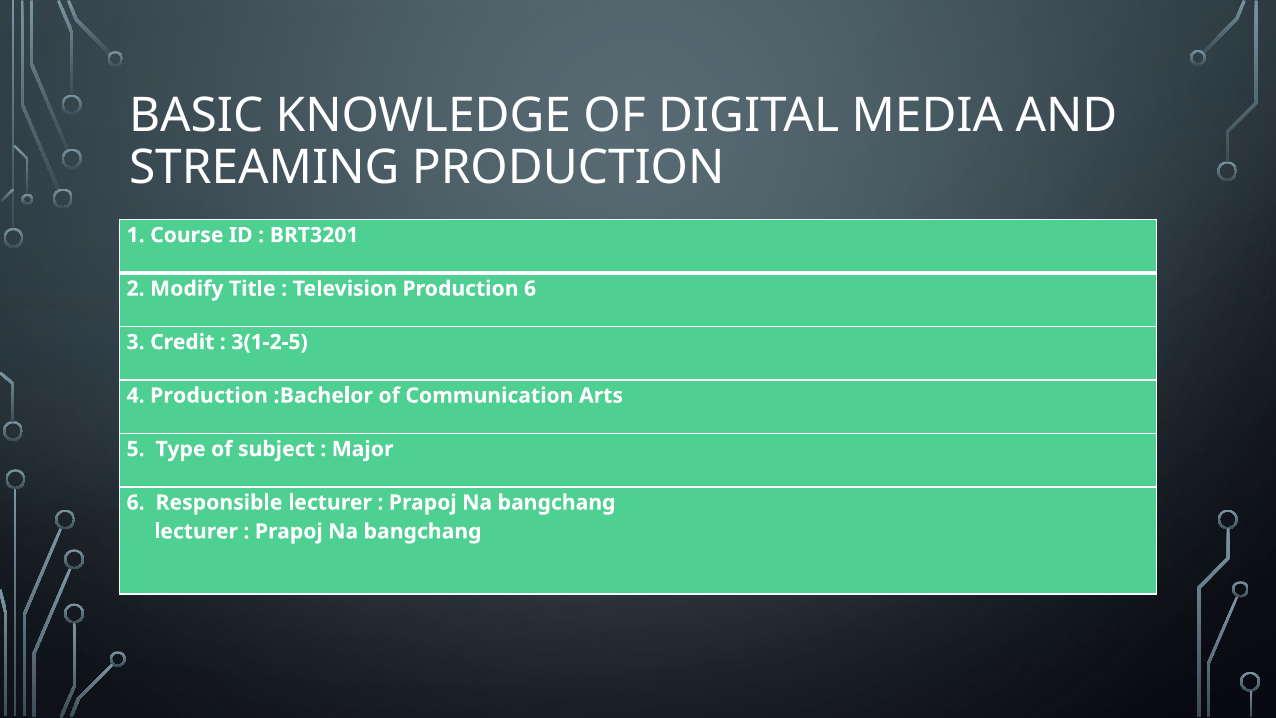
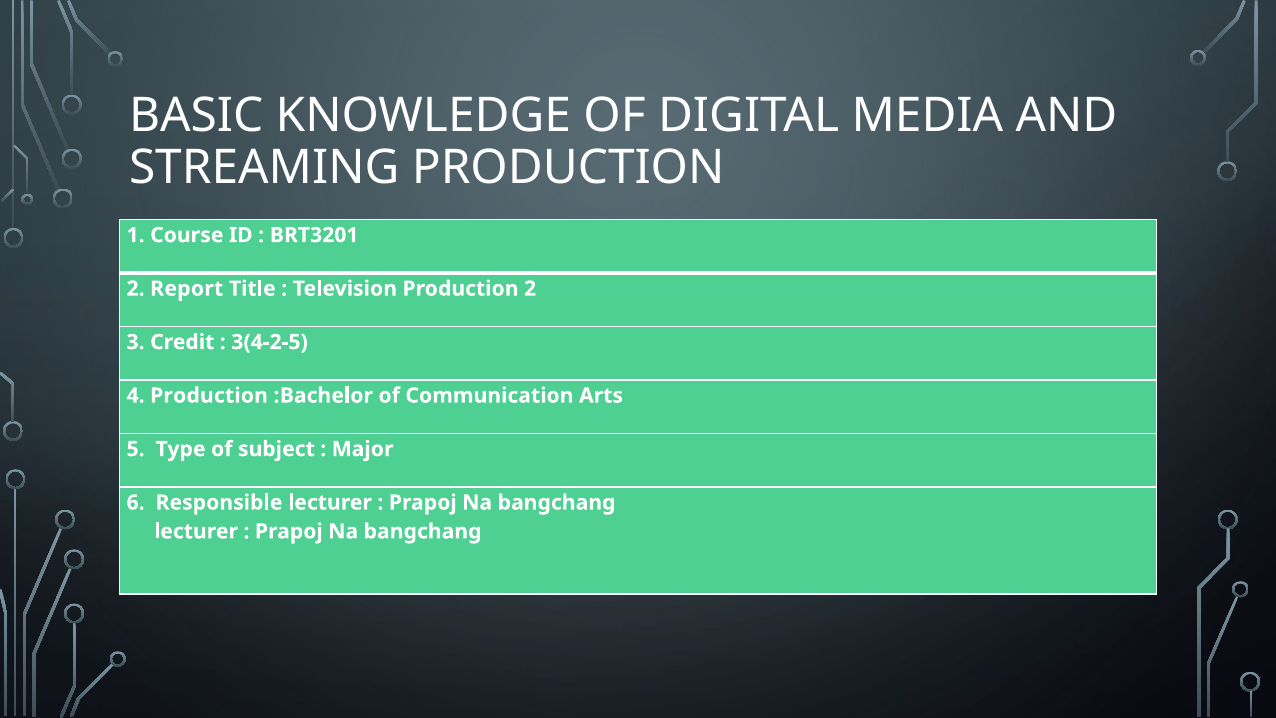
Modify: Modify -> Report
Production 6: 6 -> 2
3(1-2-5: 3(1-2-5 -> 3(4-2-5
